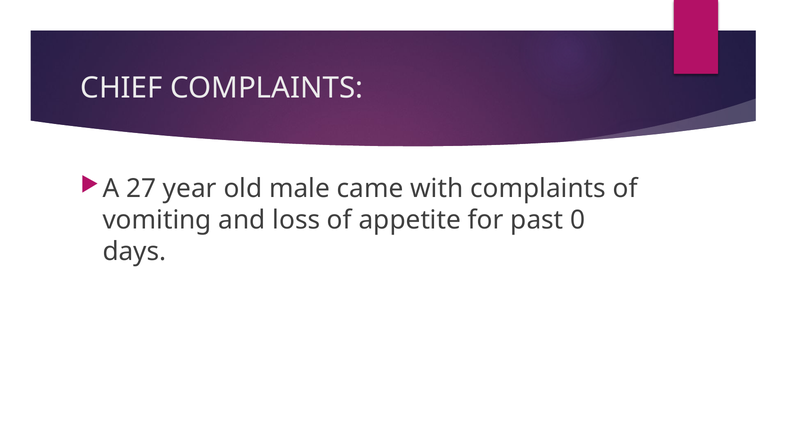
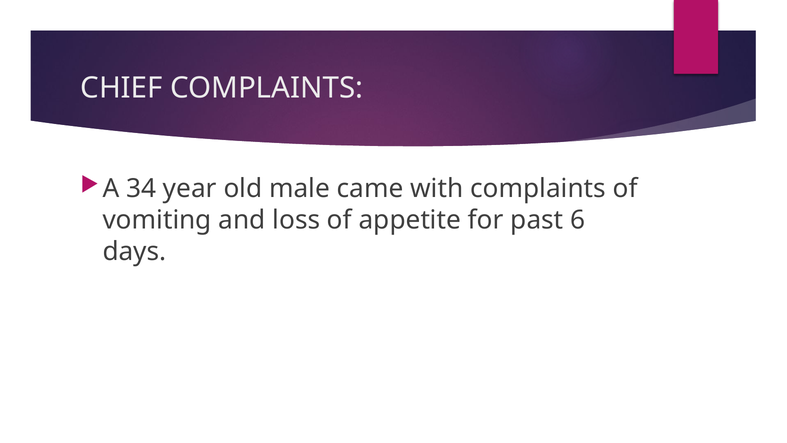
27: 27 -> 34
0: 0 -> 6
